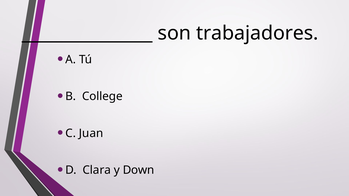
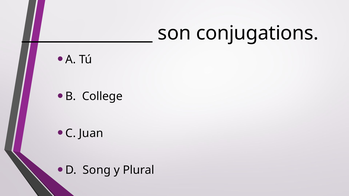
trabajadores: trabajadores -> conjugations
Clara: Clara -> Song
Down: Down -> Plural
